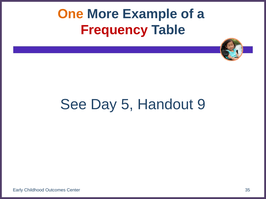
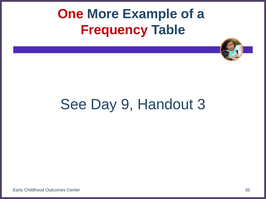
One colour: orange -> red
5: 5 -> 9
9: 9 -> 3
